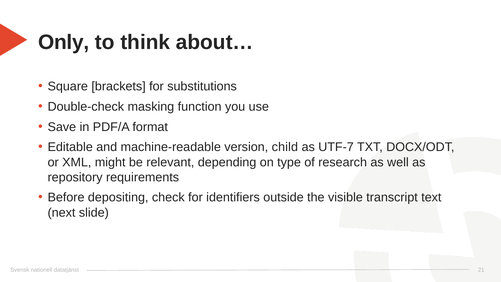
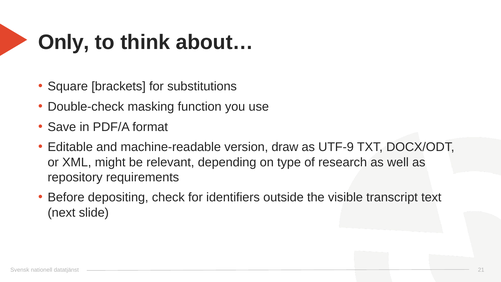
child: child -> draw
UTF-7: UTF-7 -> UTF-9
